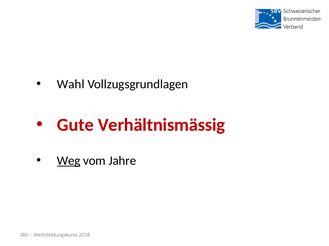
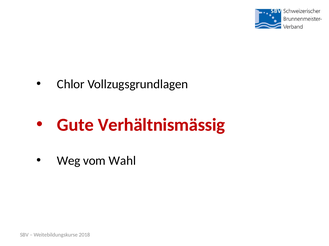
Wahl: Wahl -> Chlor
Weg underline: present -> none
Jahre: Jahre -> Wahl
